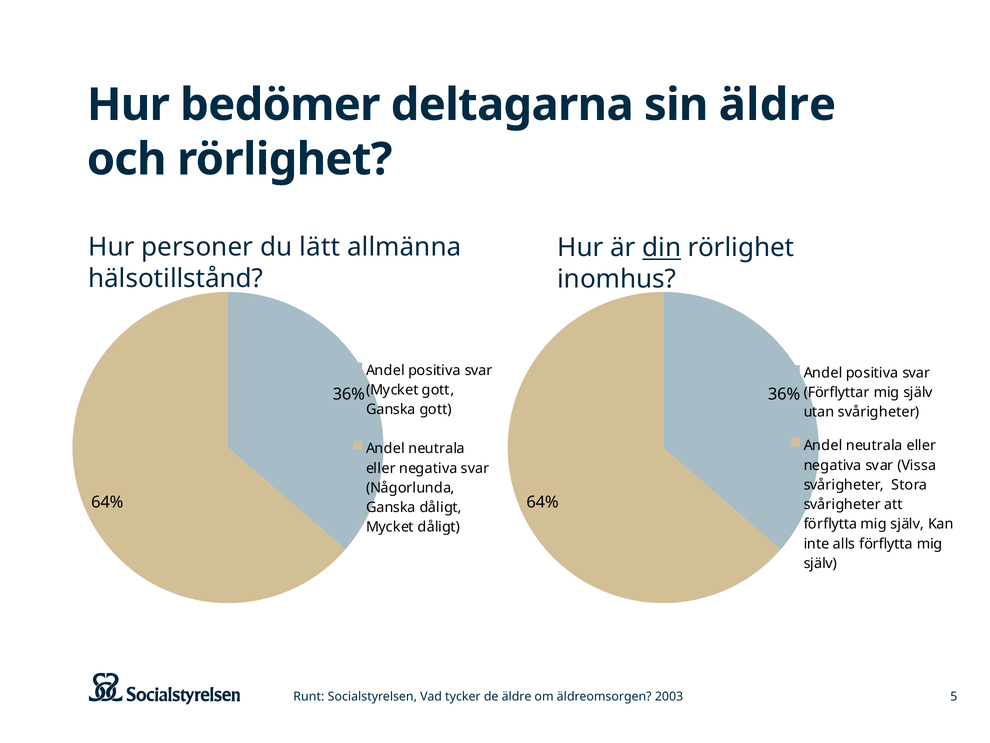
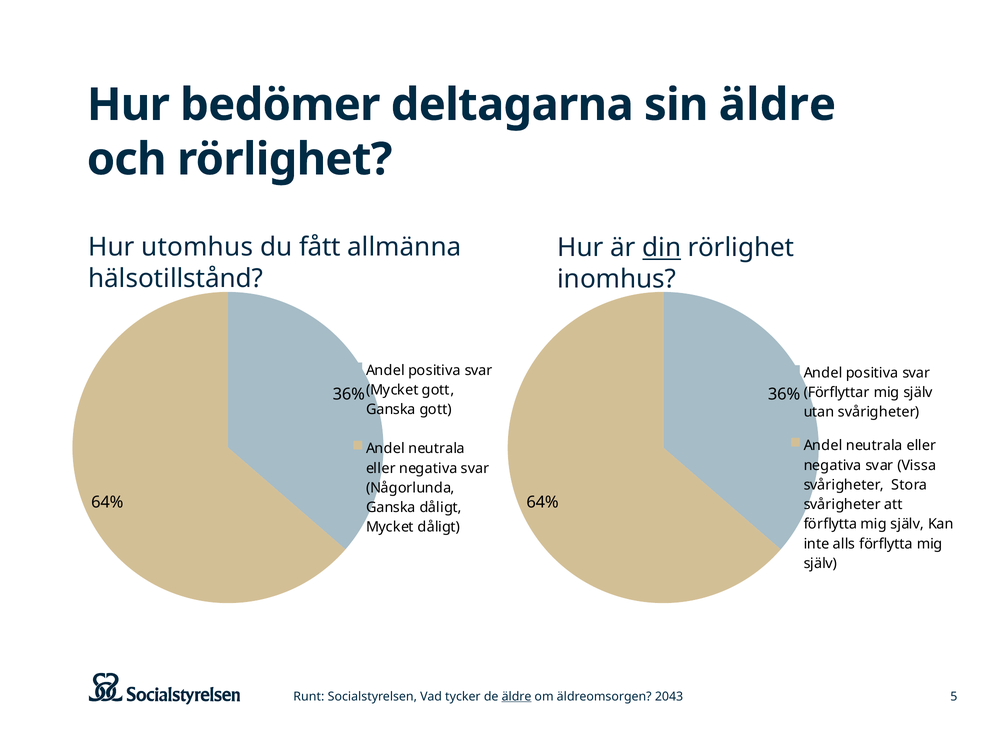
personer: personer -> utomhus
lätt: lätt -> fått
äldre at (517, 696) underline: none -> present
2003: 2003 -> 2043
